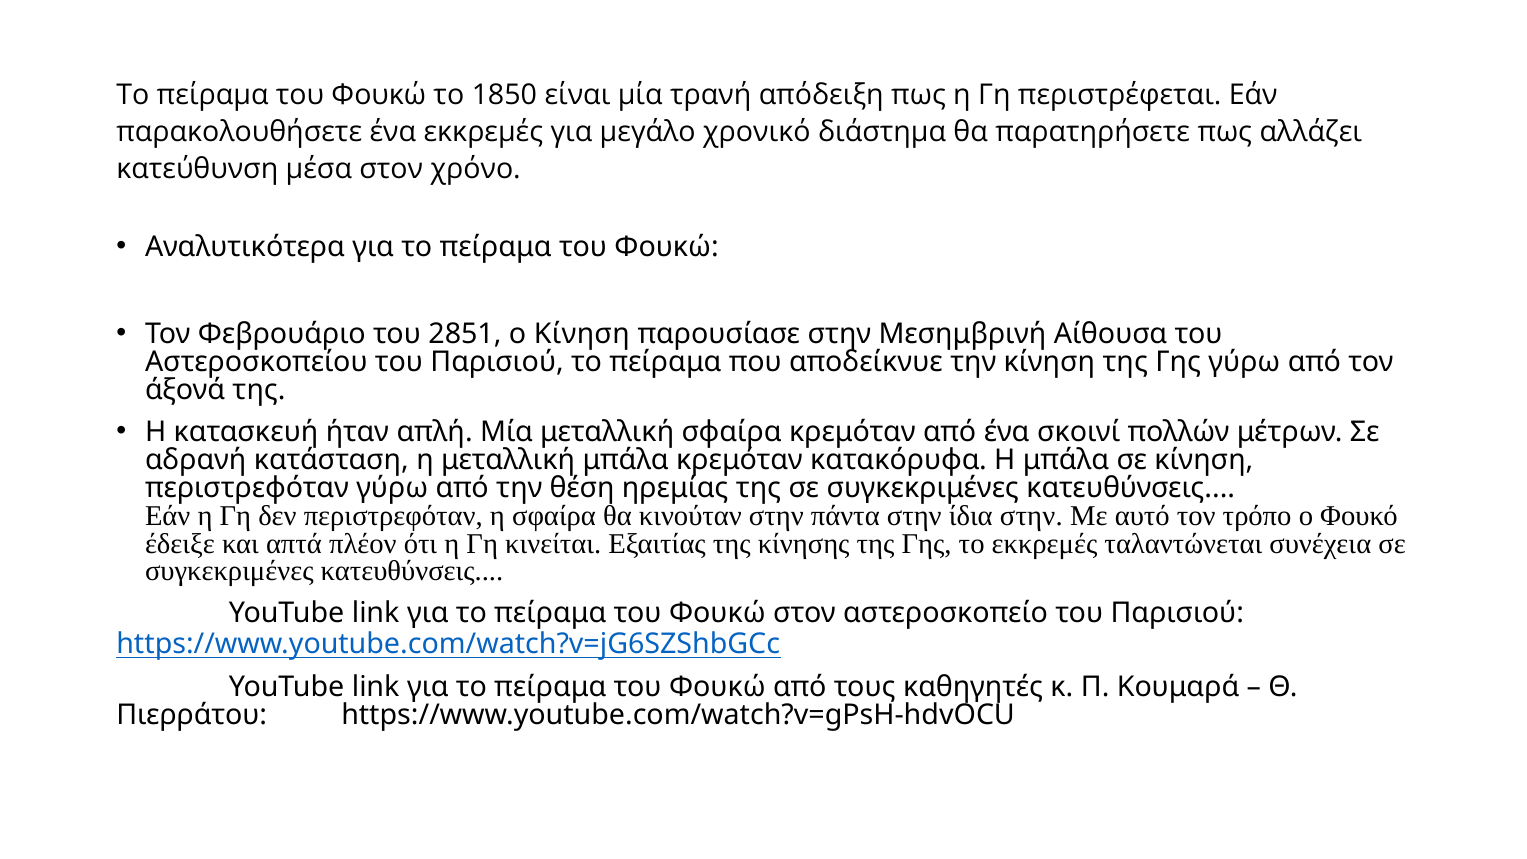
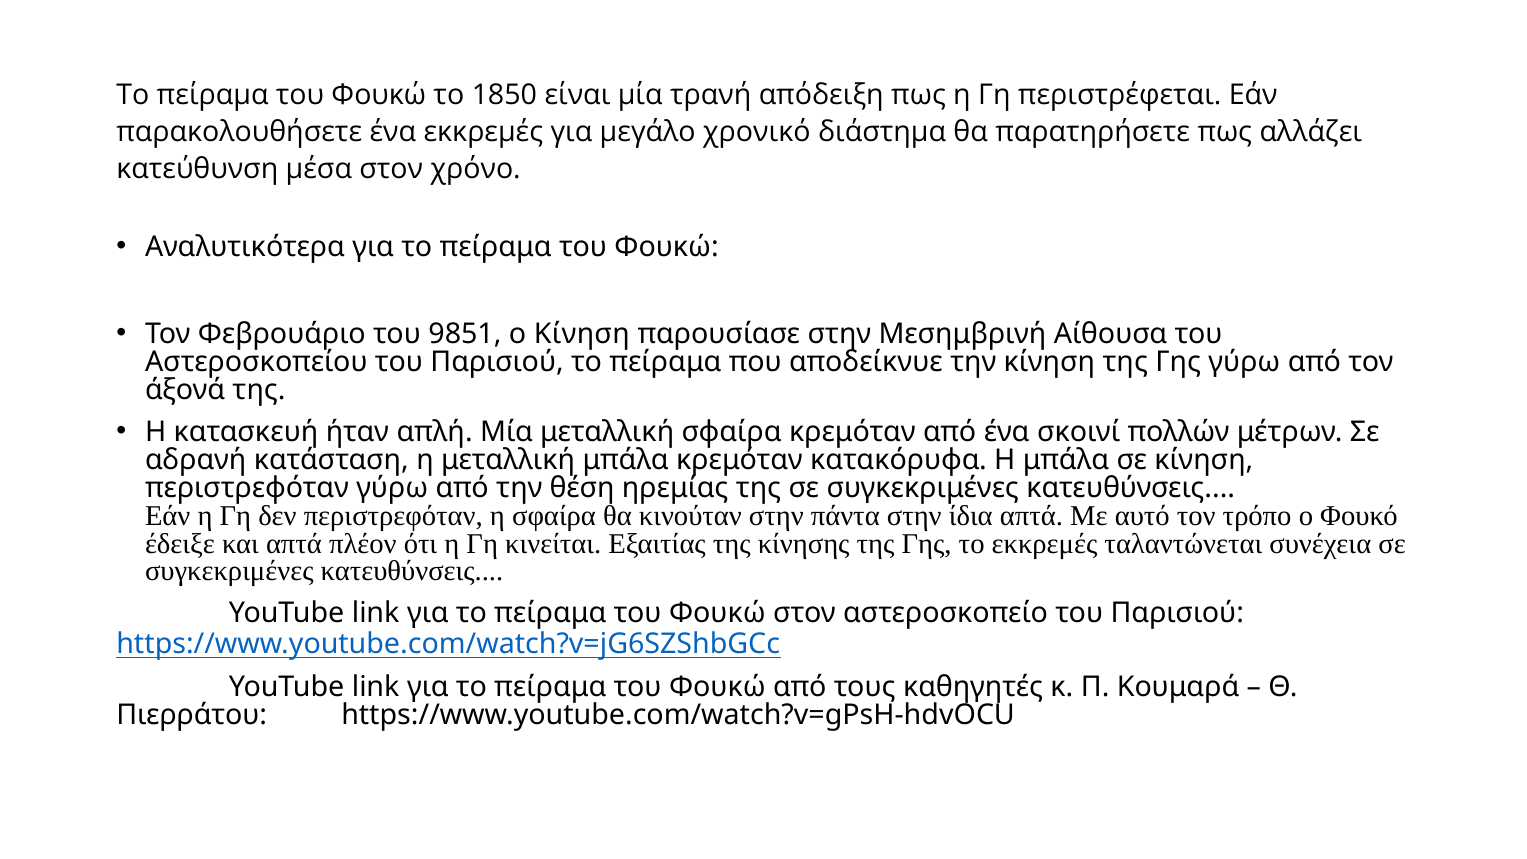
2851: 2851 -> 9851
ίδια στην: στην -> απτά
